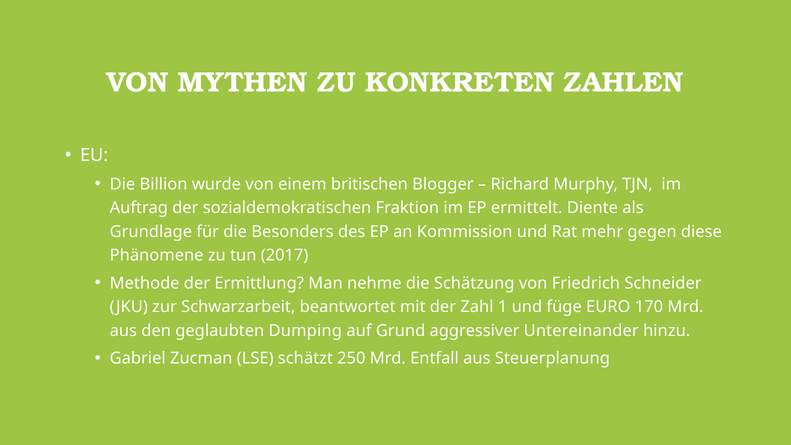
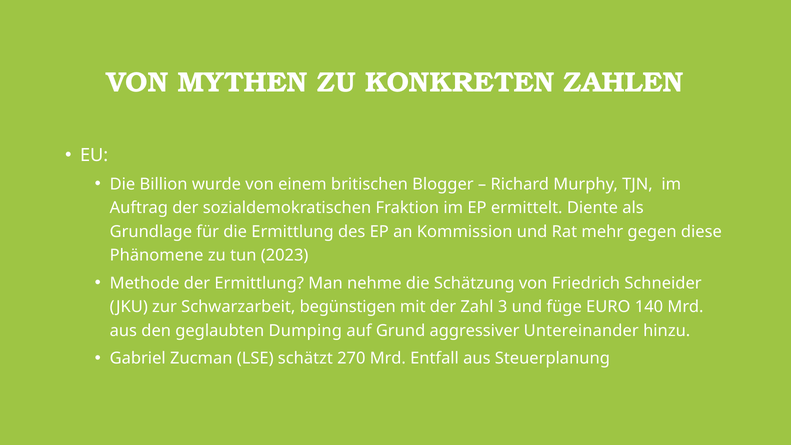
die Besonders: Besonders -> Ermittlung
2017: 2017 -> 2023
beantwortet: beantwortet -> begünstigen
1: 1 -> 3
170: 170 -> 140
250: 250 -> 270
